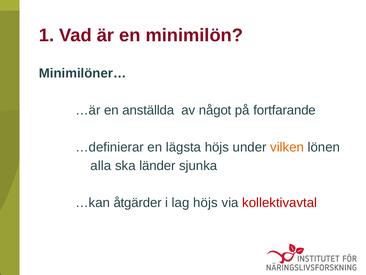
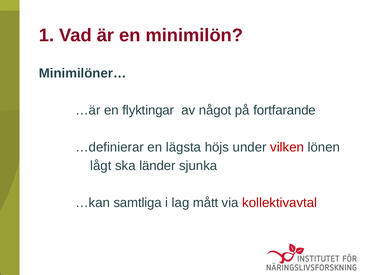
anställda: anställda -> flyktingar
vilken colour: orange -> red
alla: alla -> lågt
åtgärder: åtgärder -> samtliga
lag höjs: höjs -> mått
